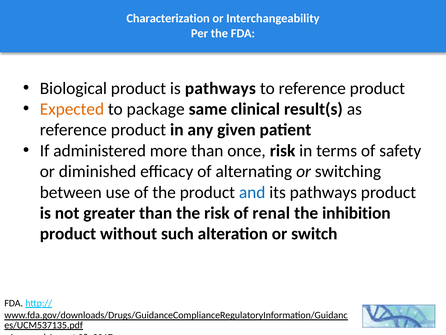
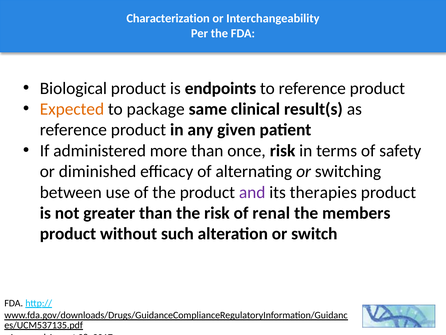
is pathways: pathways -> endpoints
and colour: blue -> purple
its pathways: pathways -> therapies
inhibition: inhibition -> members
